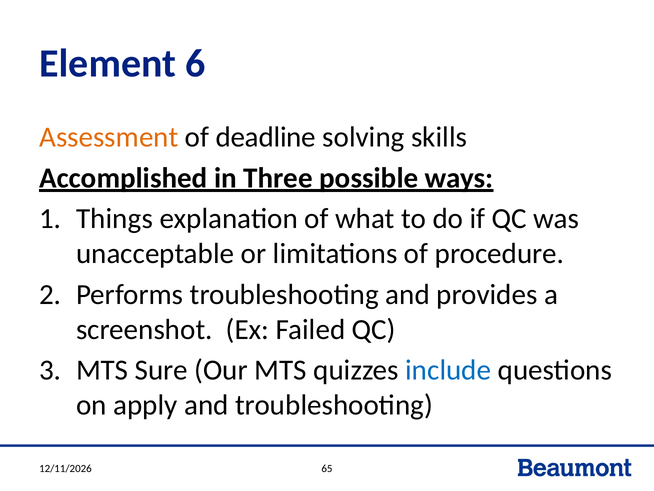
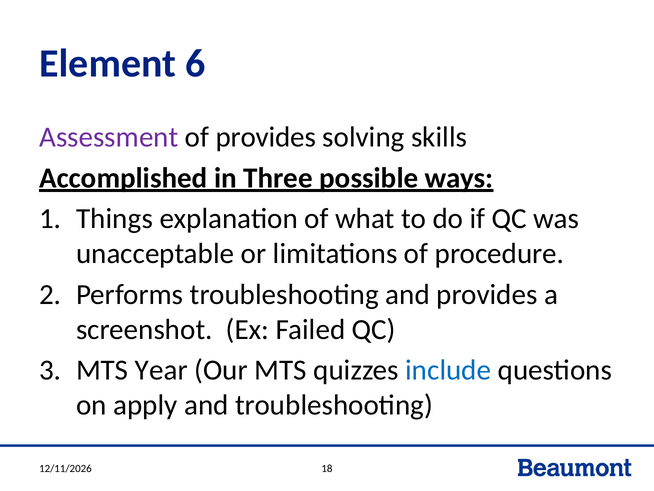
Assessment colour: orange -> purple
of deadline: deadline -> provides
Sure: Sure -> Year
65: 65 -> 18
